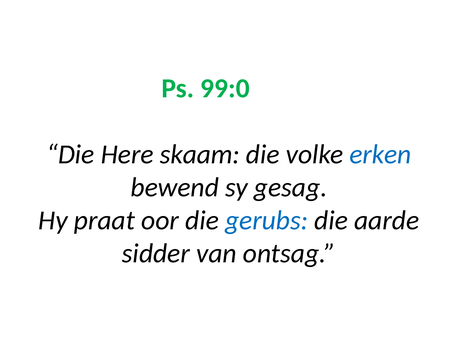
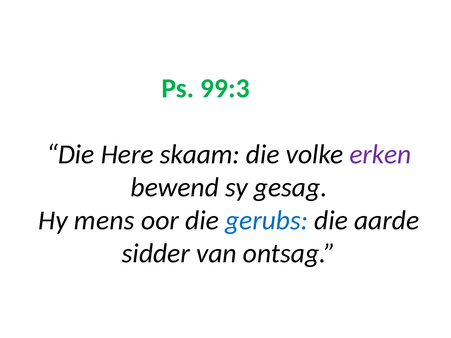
99:0: 99:0 -> 99:3
erken colour: blue -> purple
praat: praat -> mens
